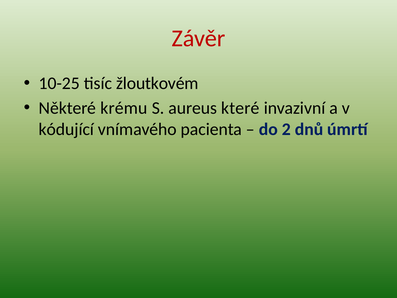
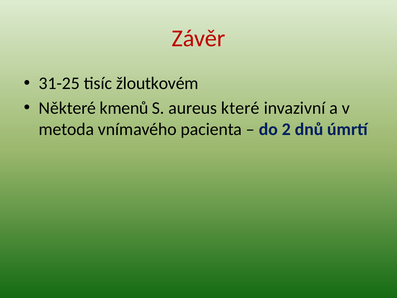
10-25: 10-25 -> 31-25
krému: krému -> kmenů
kódující: kódující -> metoda
